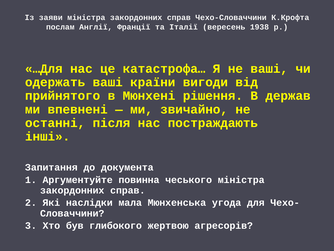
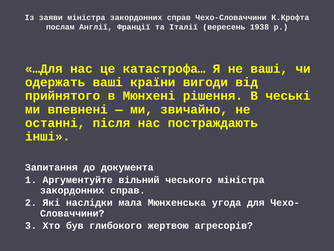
держав: держав -> чеські
повинна: повинна -> вільний
